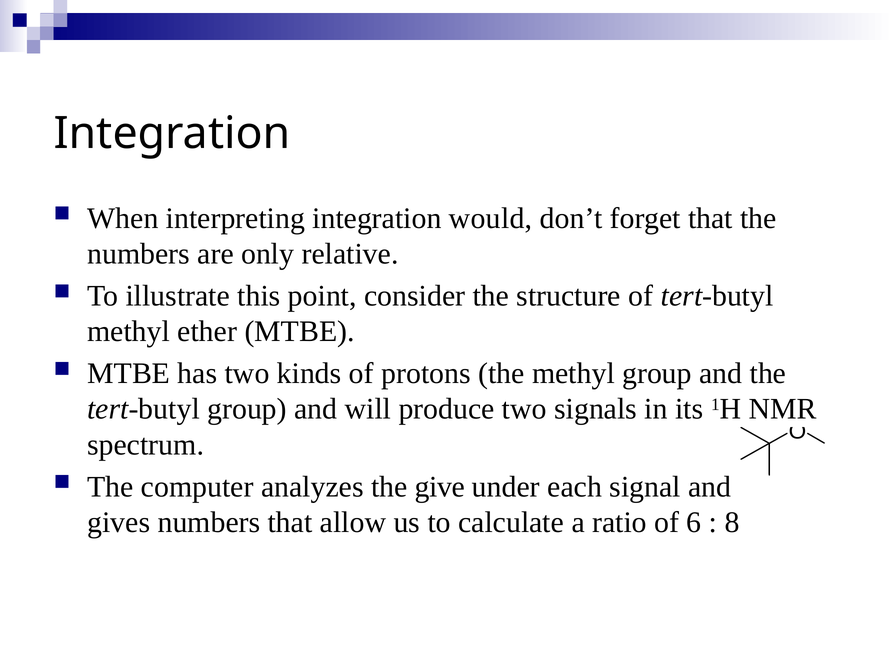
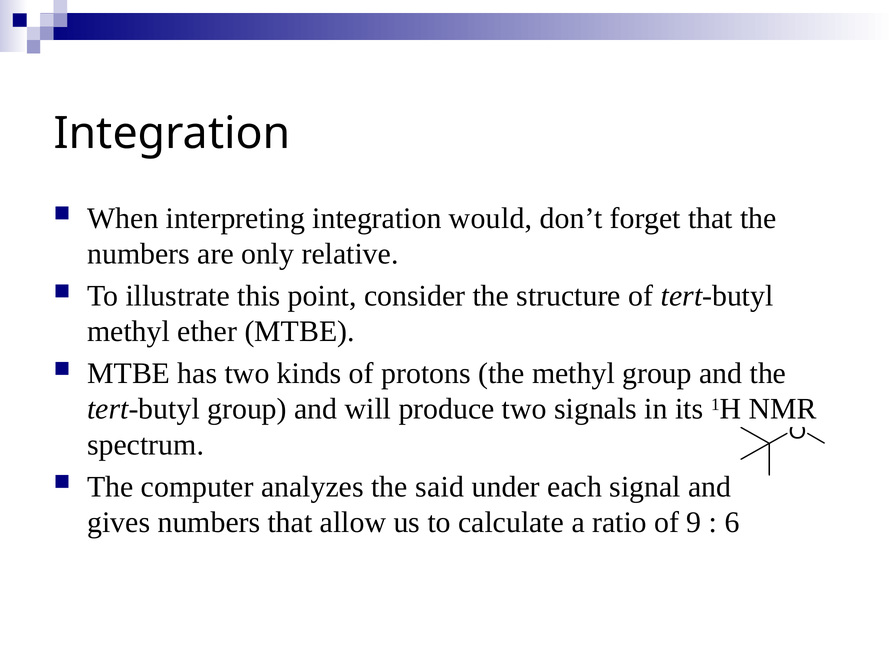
give: give -> said
6: 6 -> 9
8: 8 -> 6
